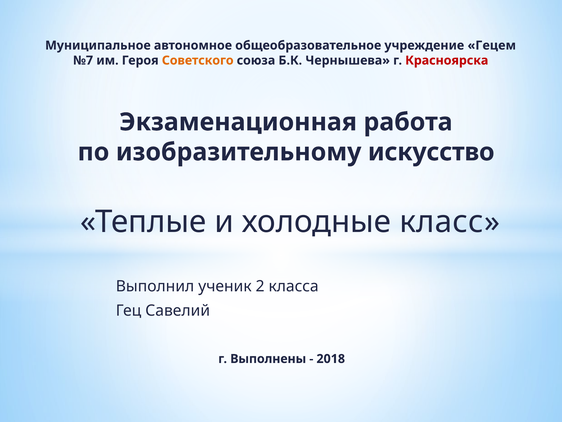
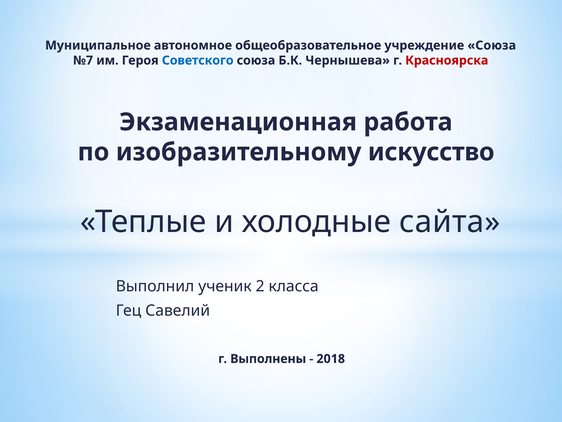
Гецем at (492, 45): Гецем -> Союза
Советского colour: orange -> blue
класс: класс -> сайта
